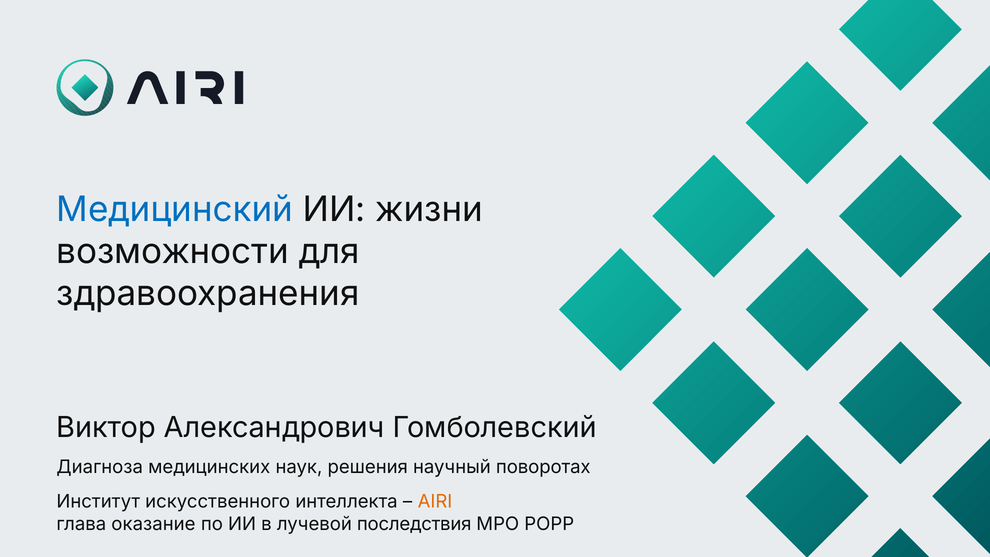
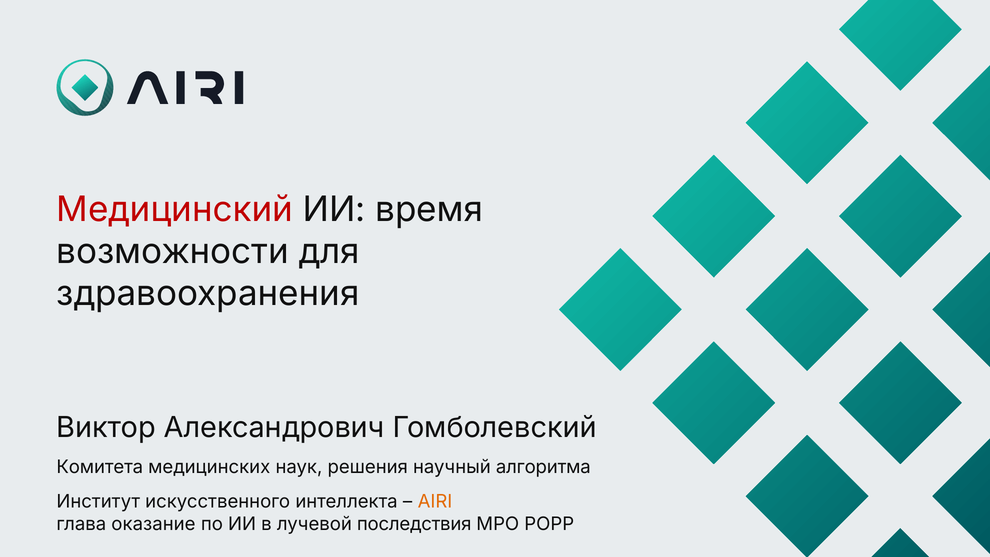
Медицинский colour: blue -> red
жизни: жизни -> время
Диагноза: Диагноза -> Комитета
поворотах: поворотах -> алгоритма
